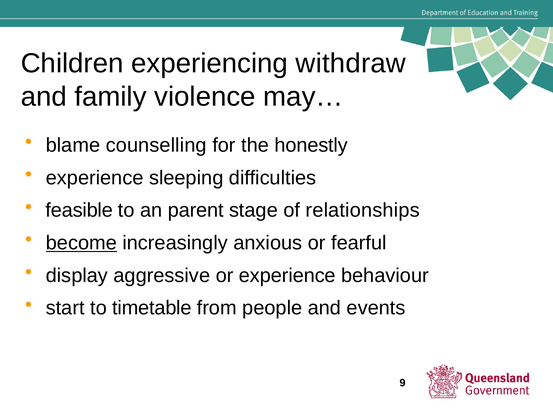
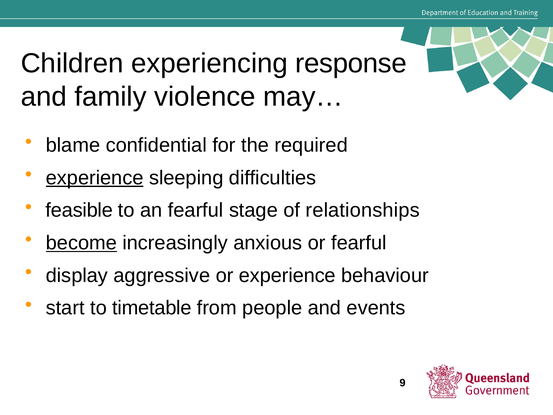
withdraw: withdraw -> response
counselling: counselling -> confidential
honestly: honestly -> required
experience at (95, 178) underline: none -> present
an parent: parent -> fearful
